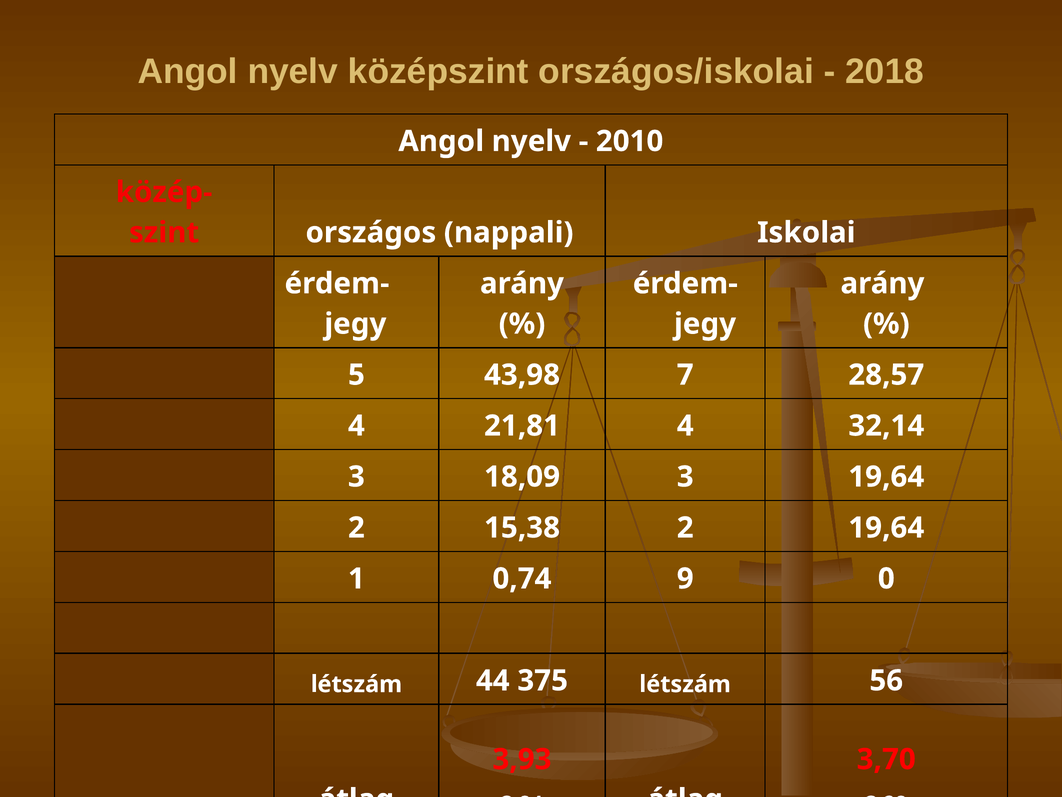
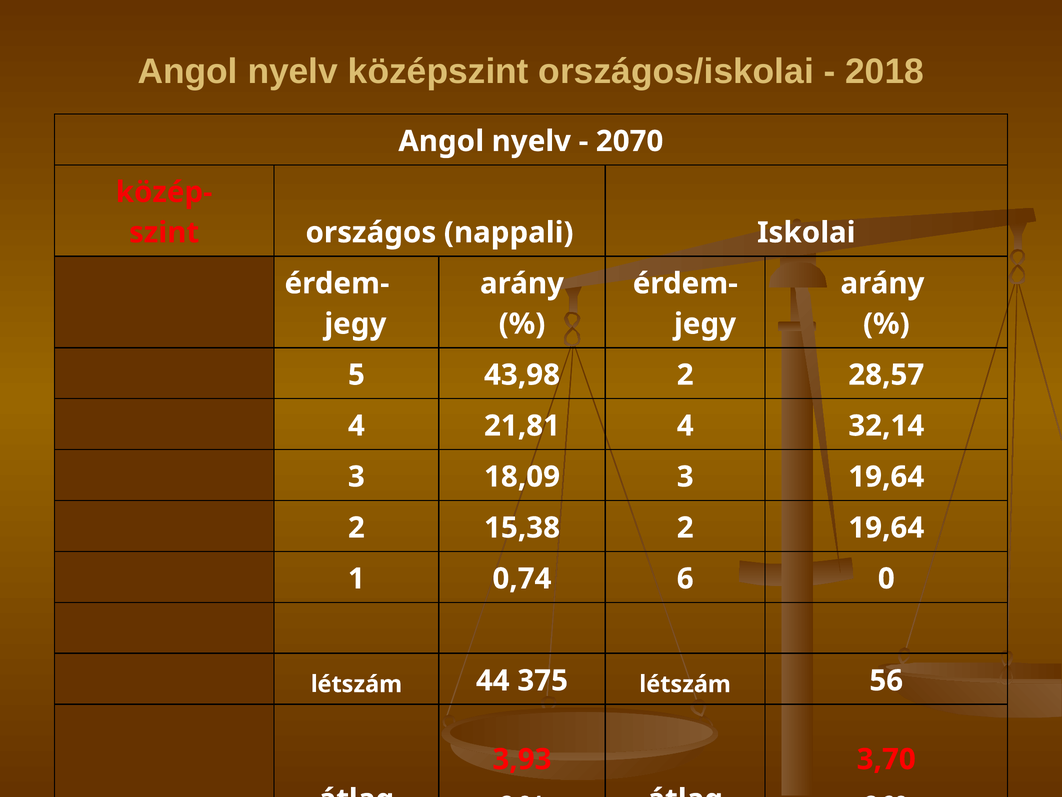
2010: 2010 -> 2070
43,98 7: 7 -> 2
9: 9 -> 6
